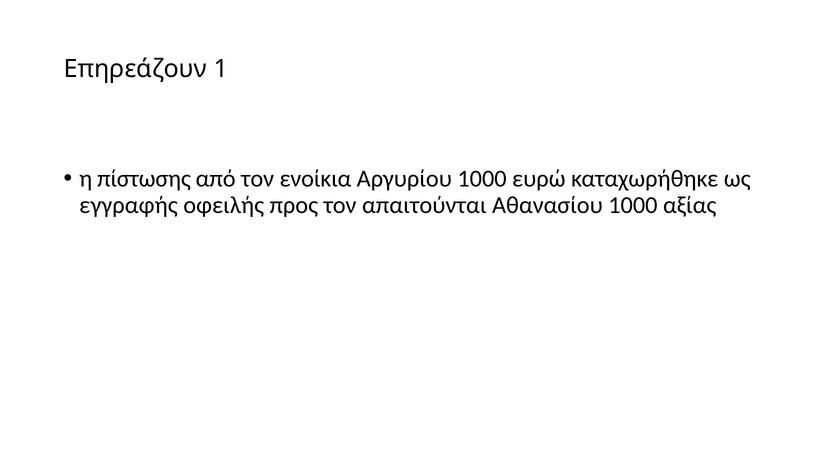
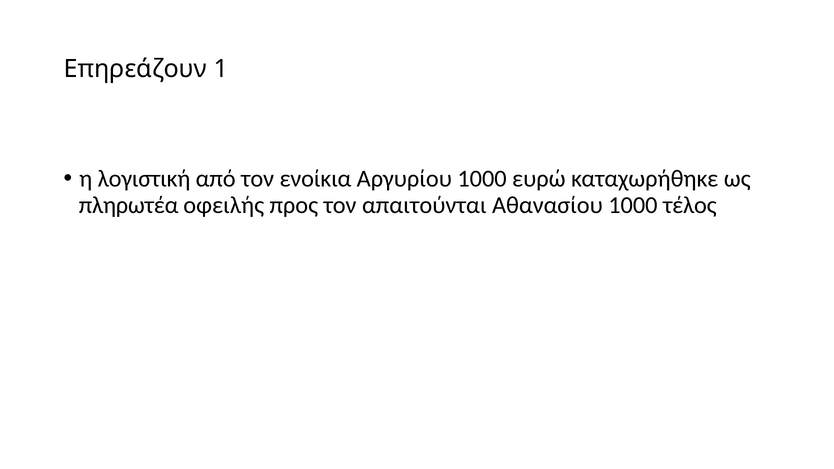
πίστωσης: πίστωσης -> λογιστική
εγγραφής: εγγραφής -> πληρωτέα
αξίας: αξίας -> τέλος
